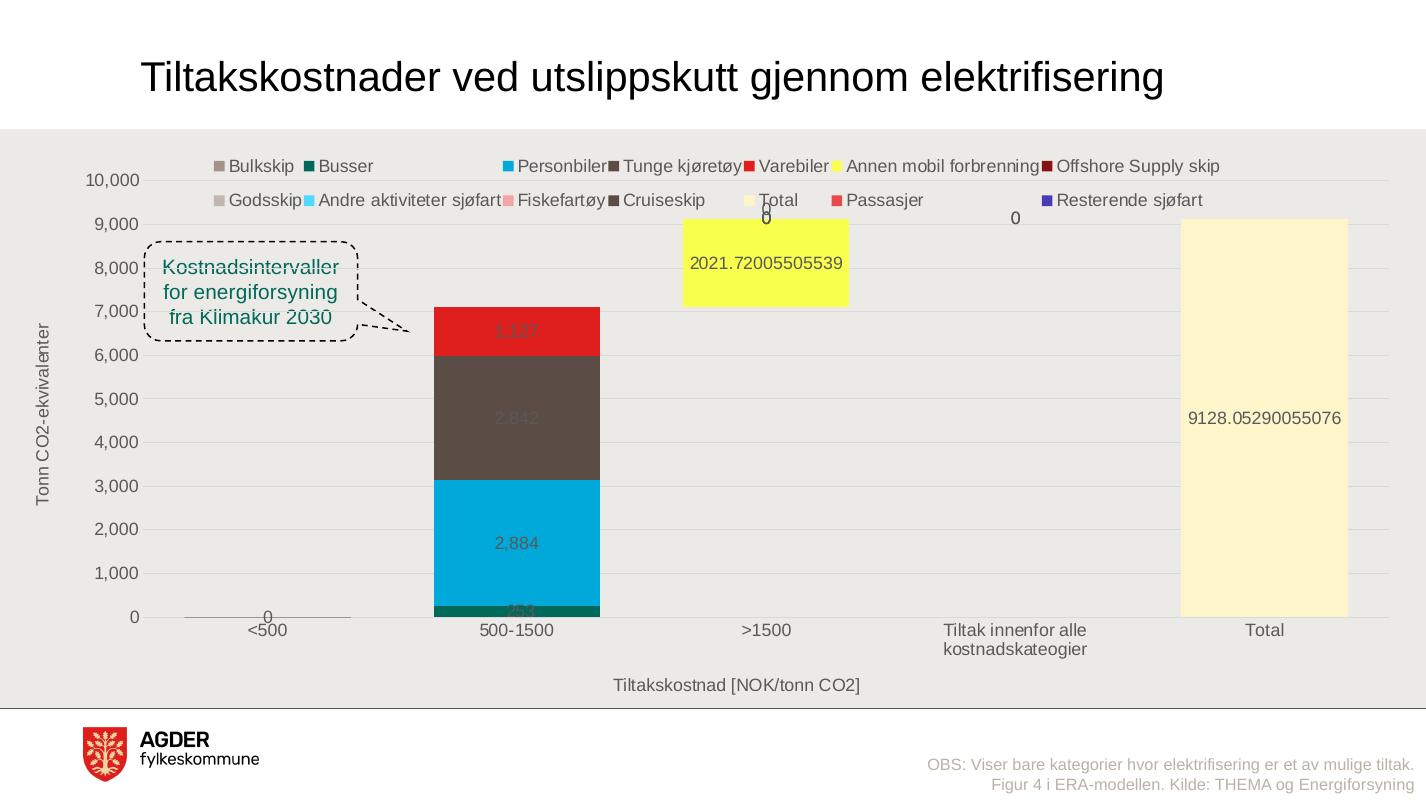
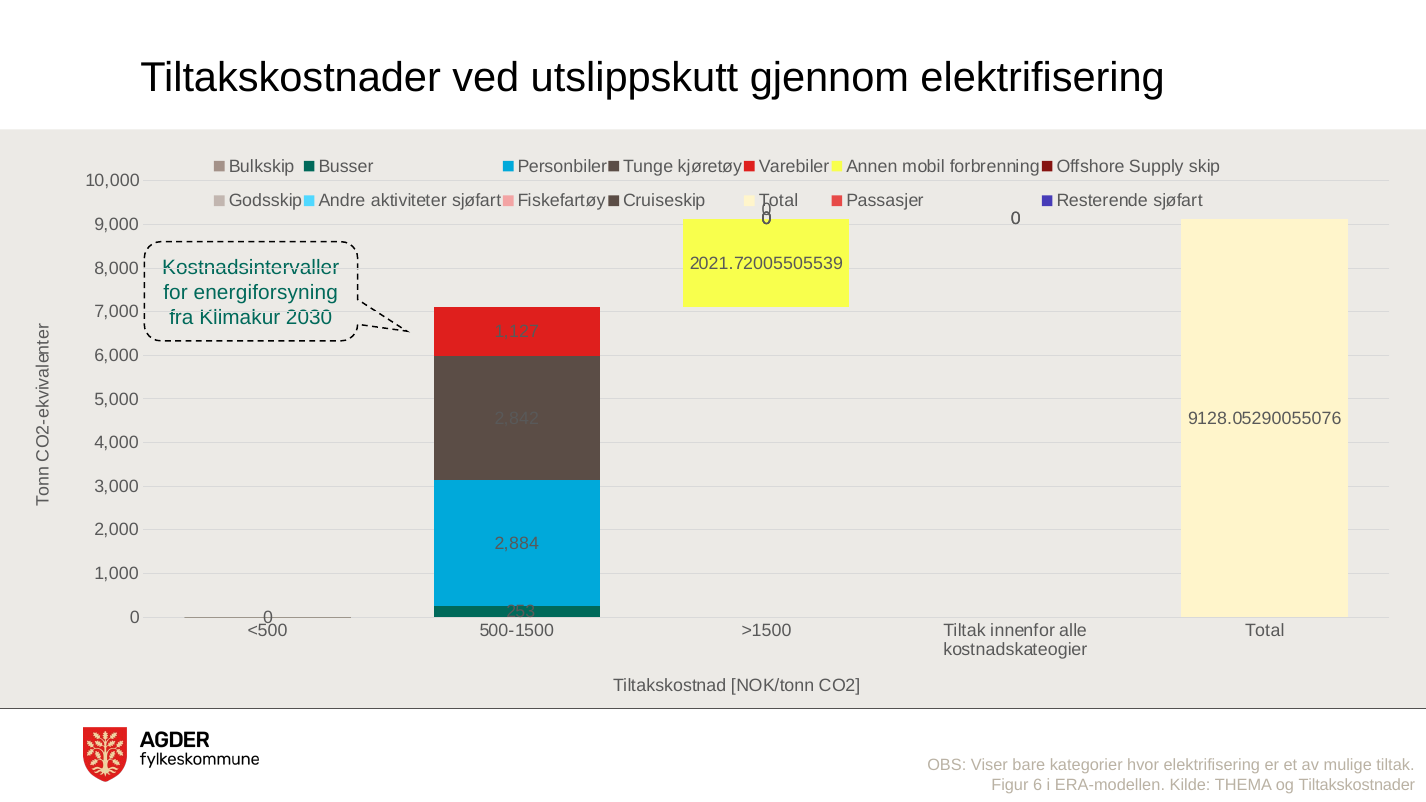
4: 4 -> 6
og Energiforsyning: Energiforsyning -> Tiltakskostnader
